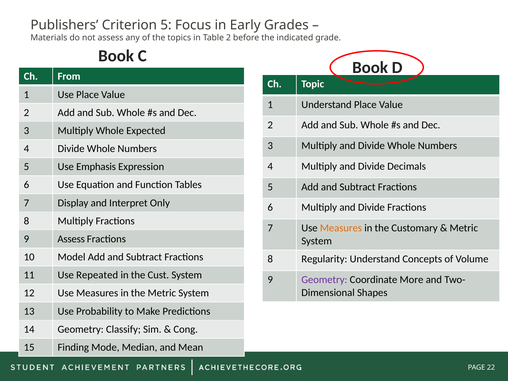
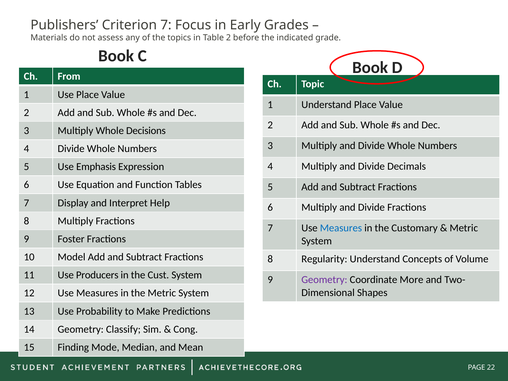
Criterion 5: 5 -> 7
Expected: Expected -> Decisions
Only: Only -> Help
Measures at (341, 228) colour: orange -> blue
9 Assess: Assess -> Foster
Repeated: Repeated -> Producers
